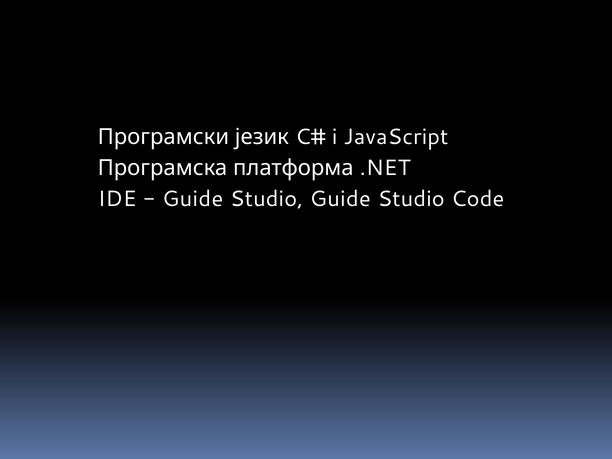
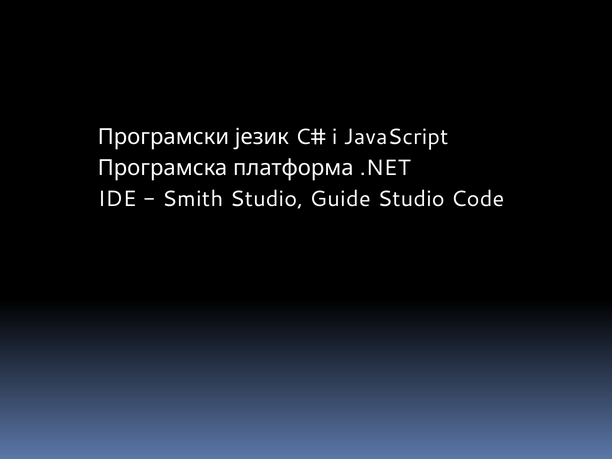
Guide at (193, 199): Guide -> Smith
